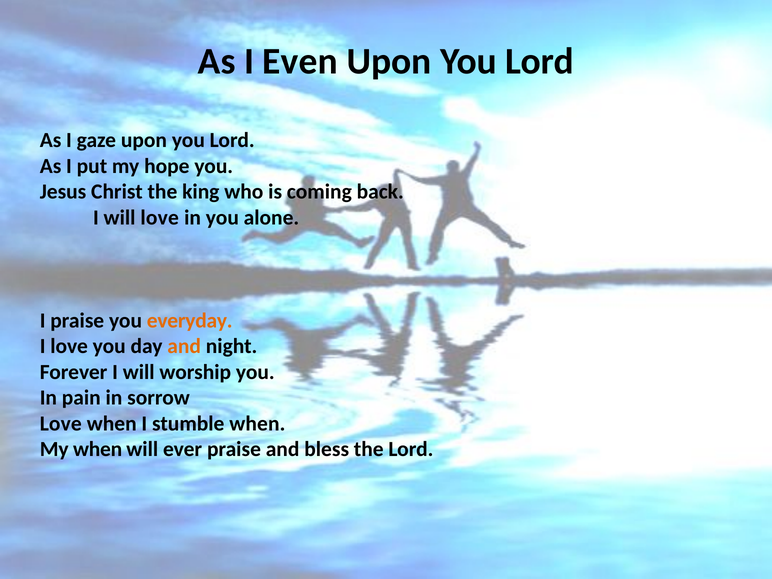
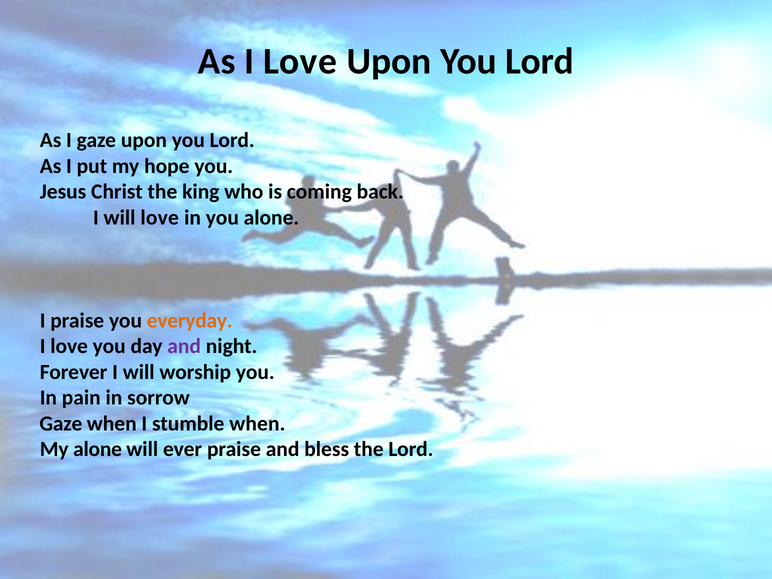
As I Even: Even -> Love
and at (184, 346) colour: orange -> purple
Love at (61, 424): Love -> Gaze
My when: when -> alone
